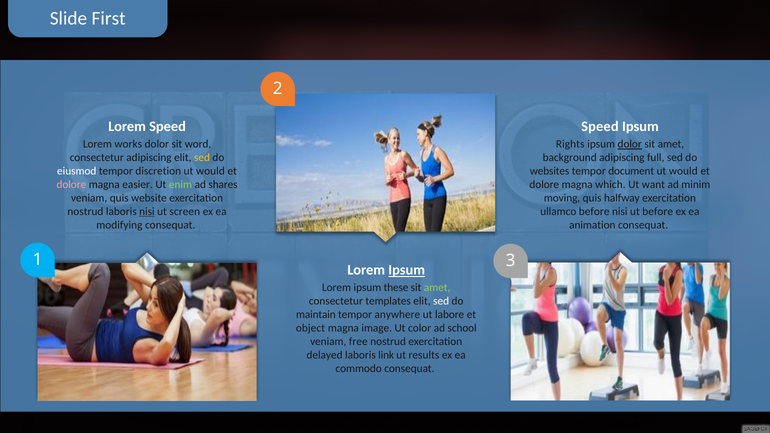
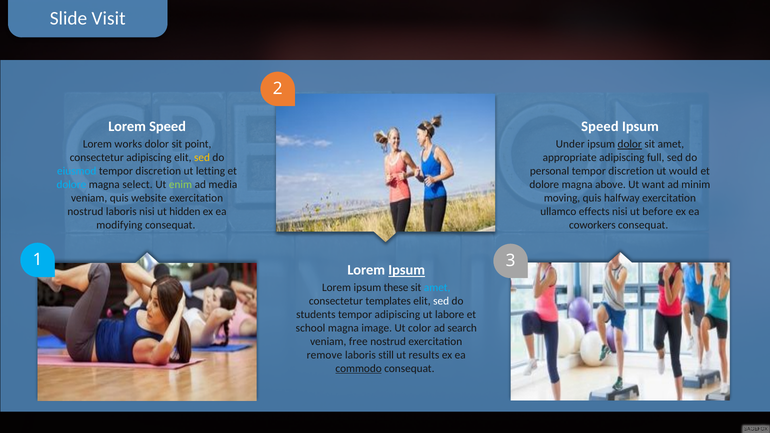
First: First -> Visit
word: word -> point
Rights: Rights -> Under
background: background -> appropriate
eiusmod colour: white -> light blue
would at (210, 171): would -> letting
websites: websites -> personal
document at (631, 171): document -> discretion
dolore at (71, 185) colour: pink -> light blue
easier: easier -> select
shares: shares -> media
which: which -> above
nisi at (147, 212) underline: present -> none
screen: screen -> hidden
ullamco before: before -> effects
animation: animation -> coworkers
amet at (437, 288) colour: light green -> light blue
maintain: maintain -> students
tempor anywhere: anywhere -> adipiscing
object: object -> school
school: school -> search
delayed: delayed -> remove
link: link -> still
commodo underline: none -> present
